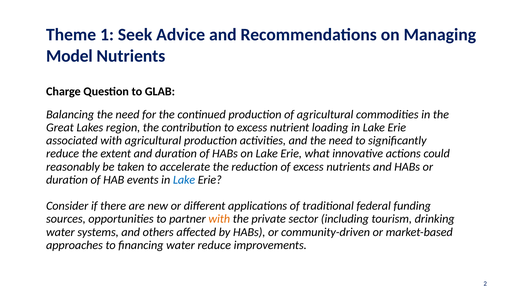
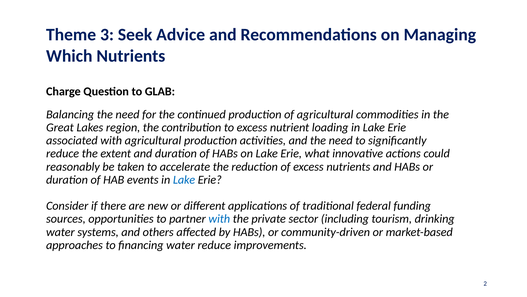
1: 1 -> 3
Model: Model -> Which
with at (219, 219) colour: orange -> blue
